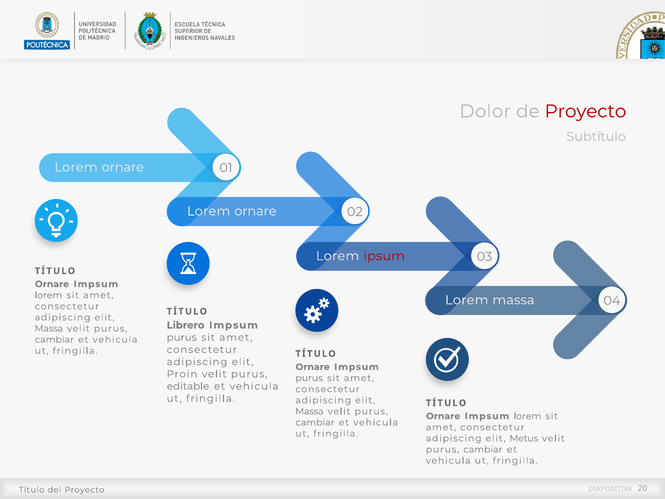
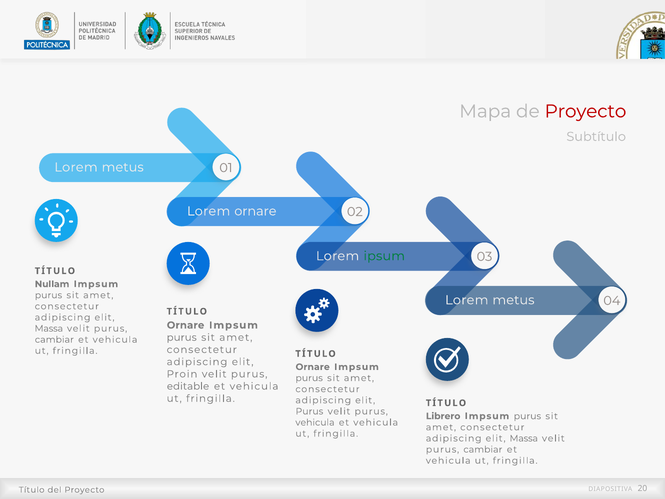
Dolor: Dolor -> Mapa
ornare at (123, 167): ornare -> metus
ipsum colour: red -> green
Ornare at (52, 284): Ornare -> Nullam
lorem at (49, 295): lorem -> purus
massa at (513, 300): massa -> metus
Librero at (186, 325): Librero -> Ornare
Massa at (310, 411): Massa -> Purus
Ornare at (443, 416): Ornare -> Librero
lorem at (527, 416): lorem -> purus
cambiar at (315, 422): cambiar -> vehicula
Metus at (524, 438): Metus -> Massa
